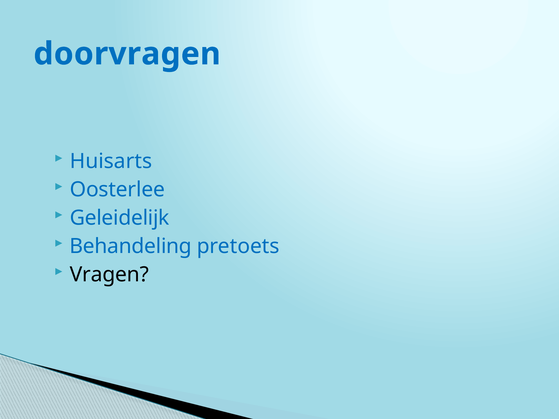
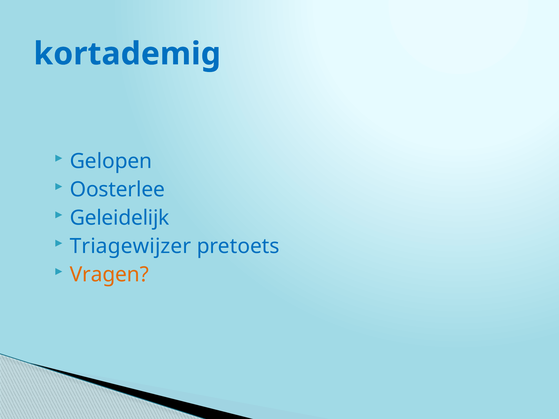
doorvragen: doorvragen -> kortademig
Huisarts: Huisarts -> Gelopen
Behandeling: Behandeling -> Triagewijzer
Vragen colour: black -> orange
